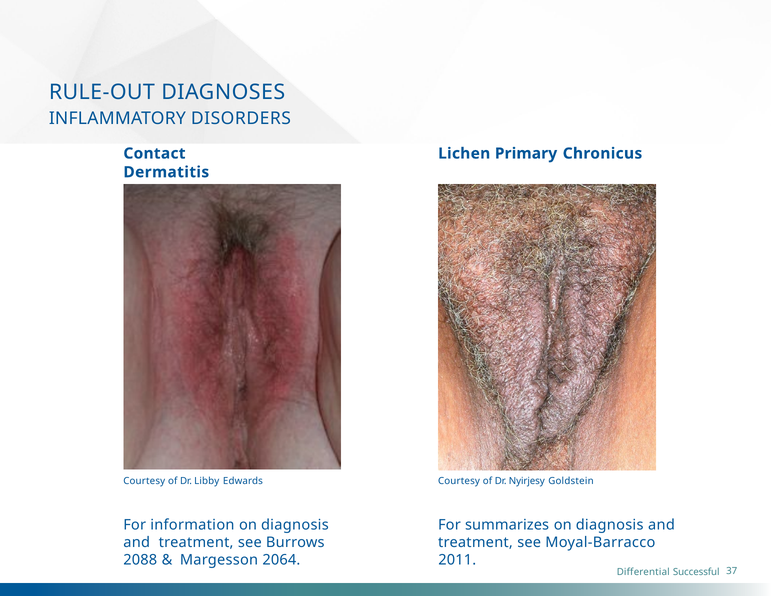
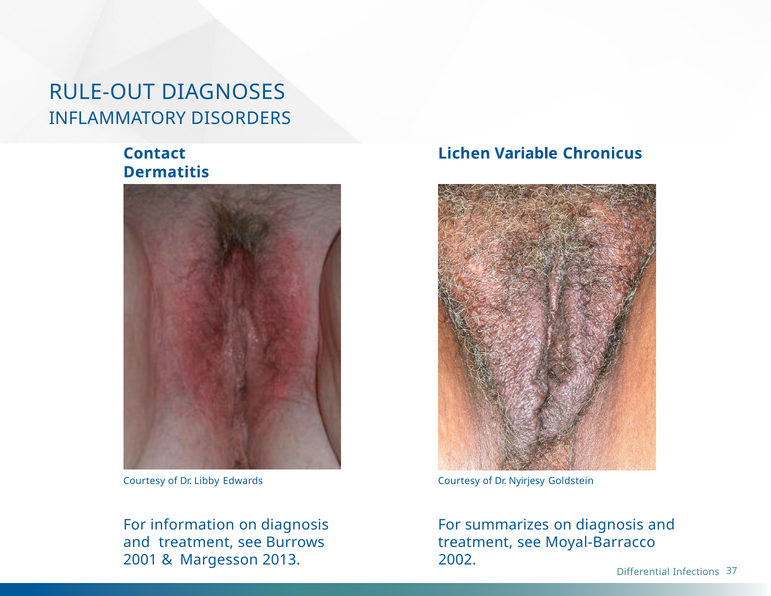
Primary: Primary -> Variable
2011: 2011 -> 2002
2088: 2088 -> 2001
2064: 2064 -> 2013
Successful: Successful -> Infections
